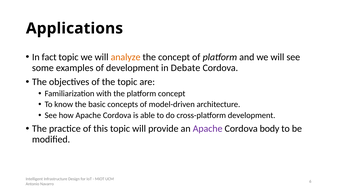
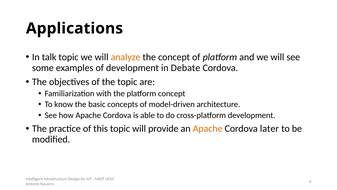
fact: fact -> talk
Apache at (208, 128) colour: purple -> orange
body: body -> later
